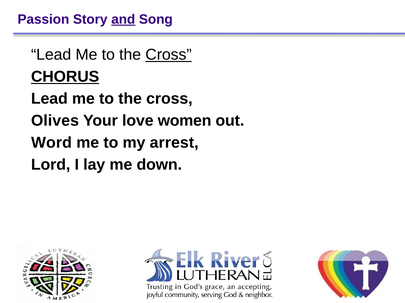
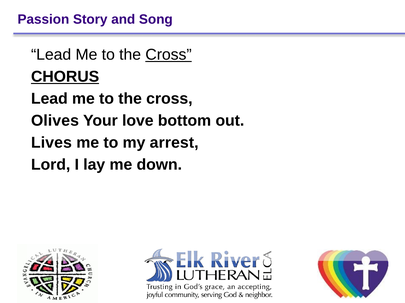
and underline: present -> none
women: women -> bottom
Word: Word -> Lives
